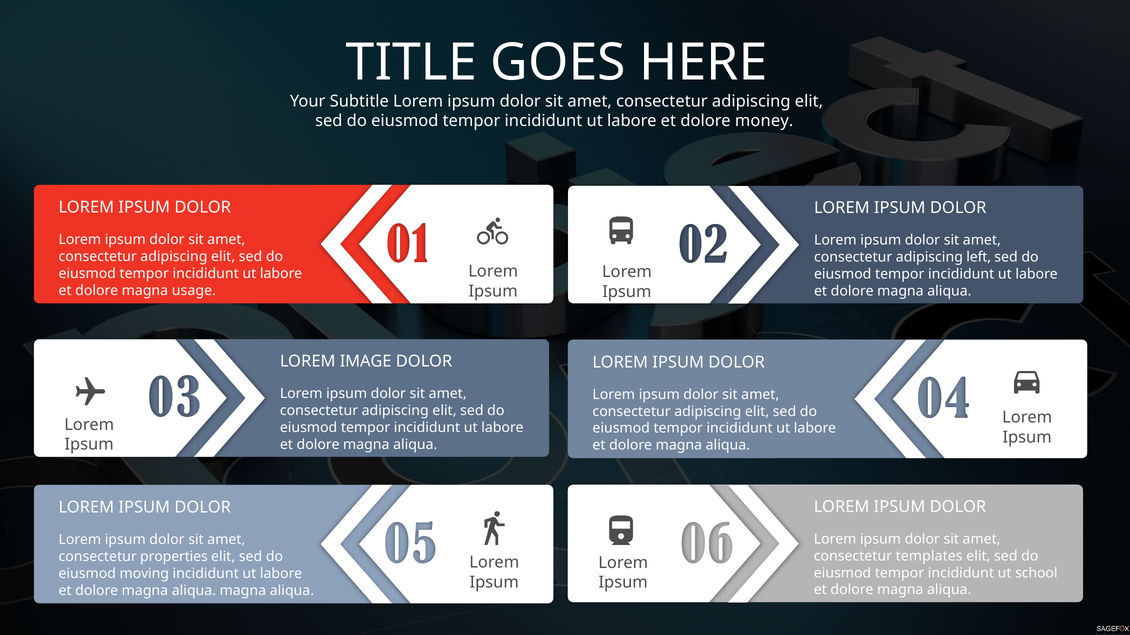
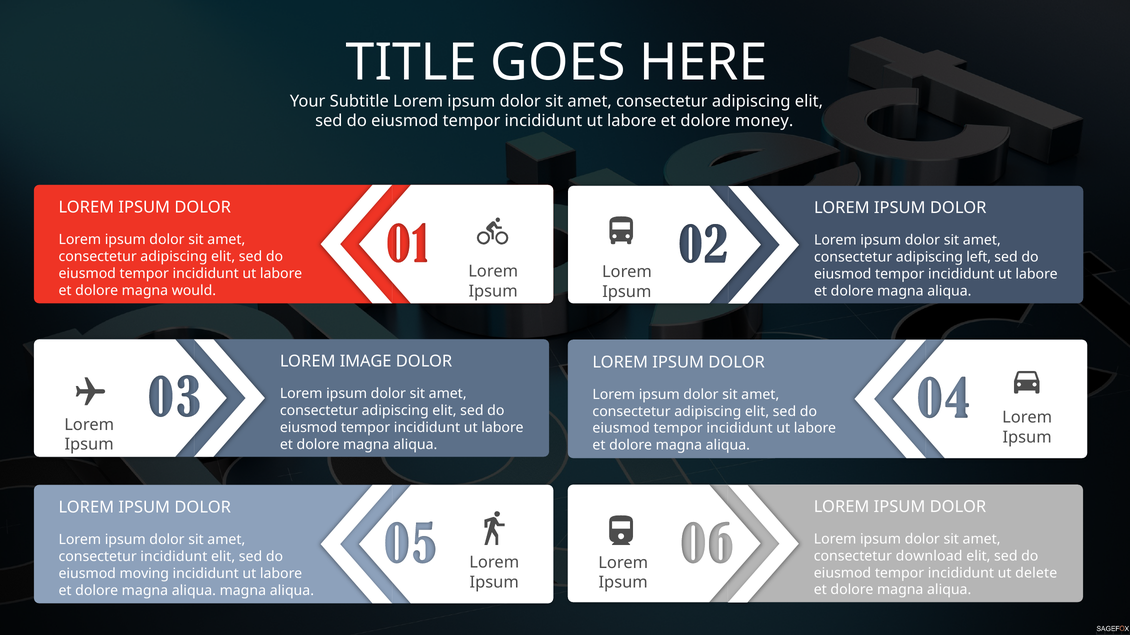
usage: usage -> would
templates: templates -> download
consectetur properties: properties -> incididunt
school: school -> delete
